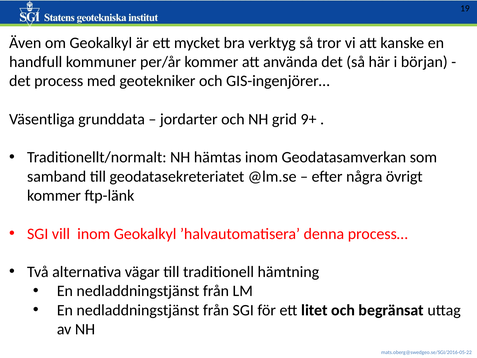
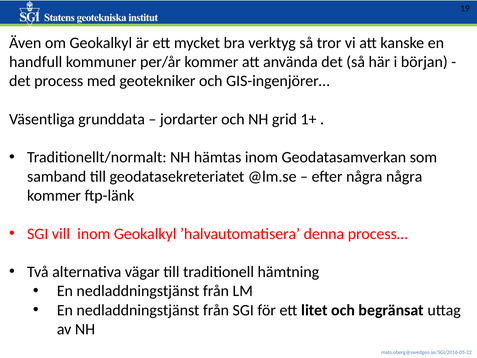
9+: 9+ -> 1+
några övrigt: övrigt -> några
